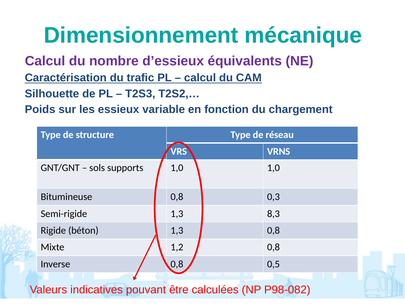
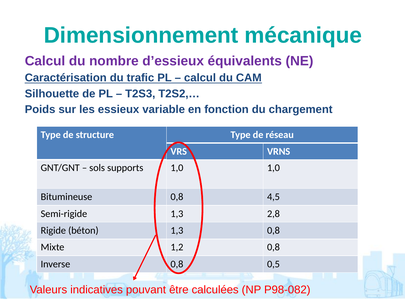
0,3: 0,3 -> 4,5
8,3: 8,3 -> 2,8
